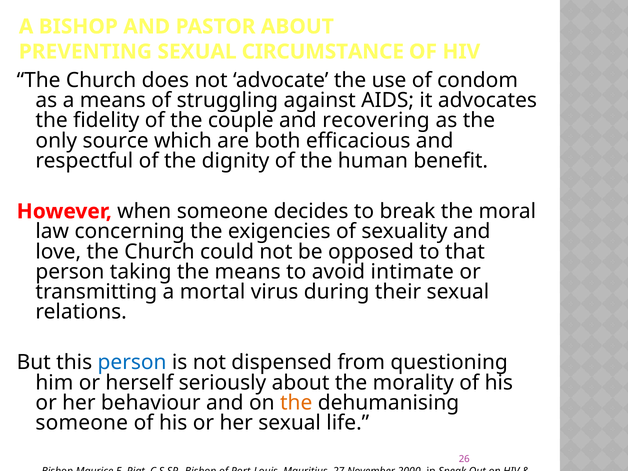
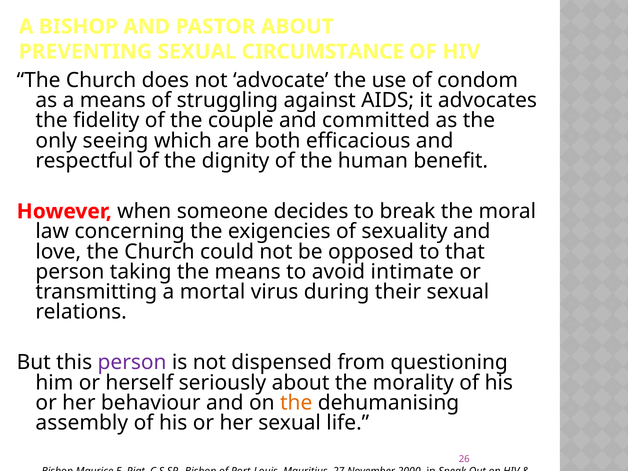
recovering: recovering -> committed
source: source -> seeing
person at (132, 363) colour: blue -> purple
someone at (82, 423): someone -> assembly
